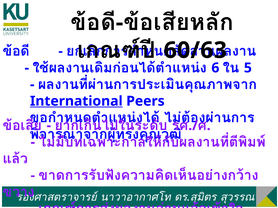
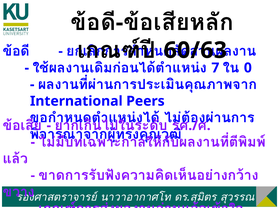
6: 6 -> 7
5: 5 -> 0
International underline: present -> none
